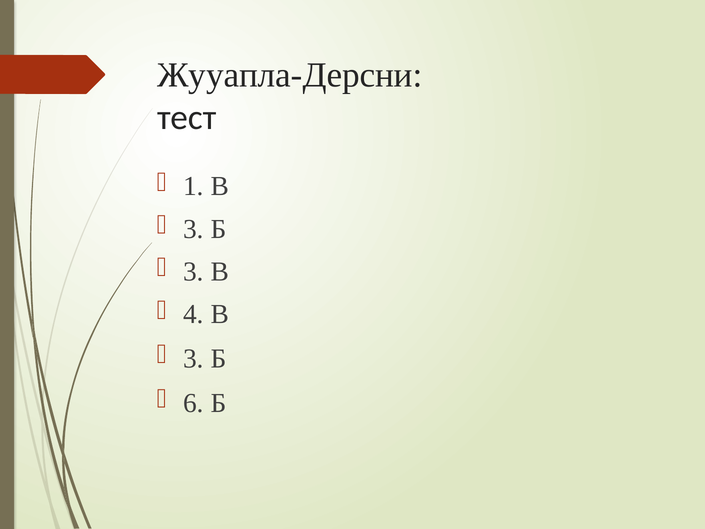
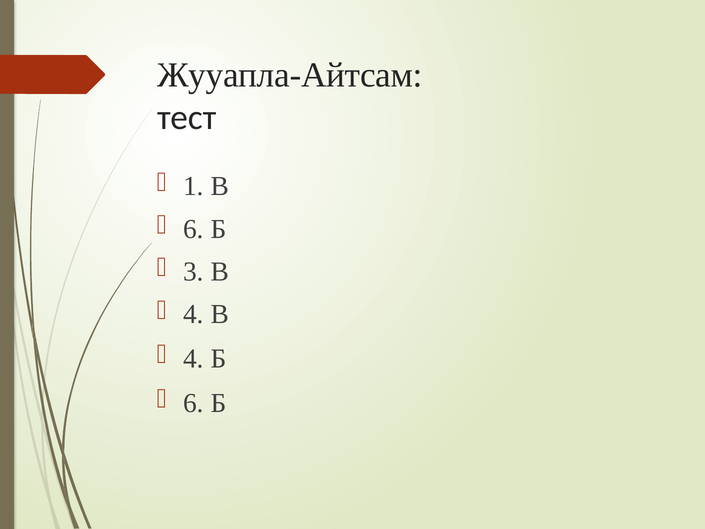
Жууапла-Дерсни: Жууапла-Дерсни -> Жууапла-Айтсам
3 at (194, 229): 3 -> 6
3 at (194, 359): 3 -> 4
